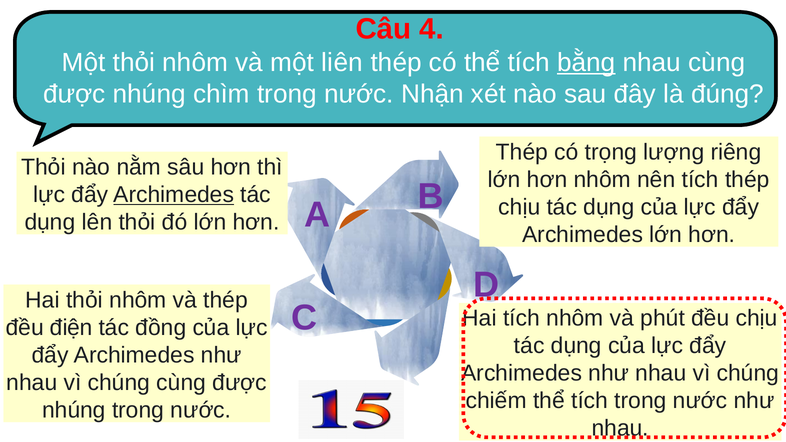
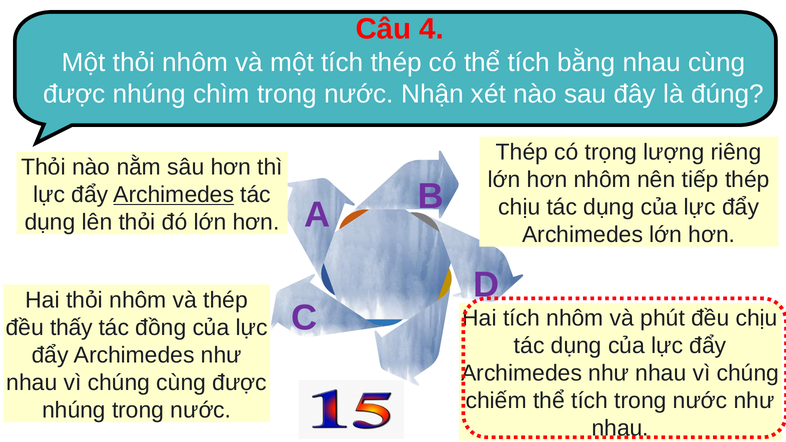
một liên: liên -> tích
bằng underline: present -> none
nên tích: tích -> tiếp
điện: điện -> thấy
